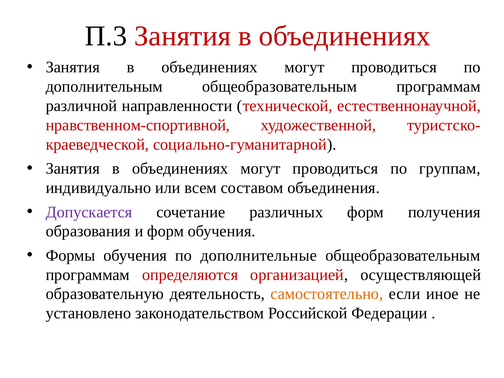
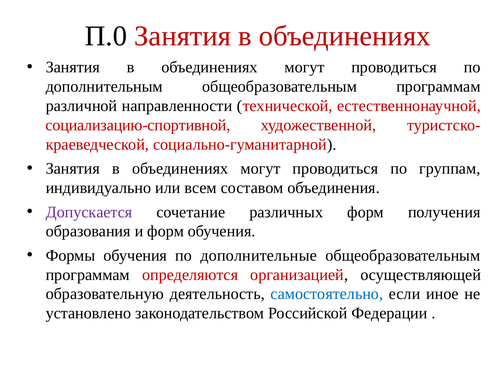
П.3: П.3 -> П.0
нравственном-спортивной: нравственном-спортивной -> социализацию-спортивной
самостоятельно colour: orange -> blue
